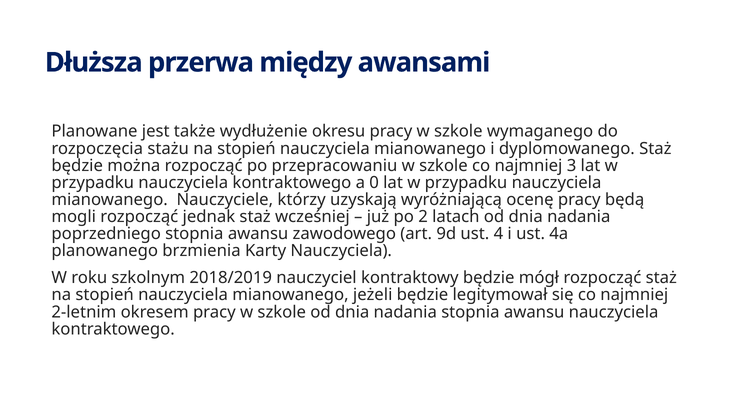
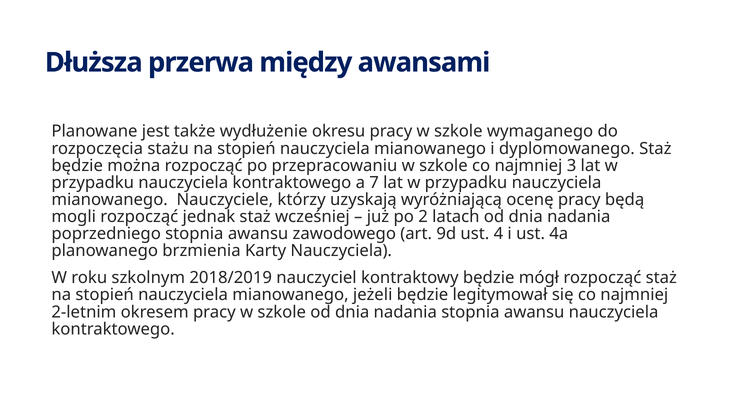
0: 0 -> 7
